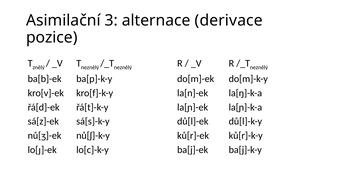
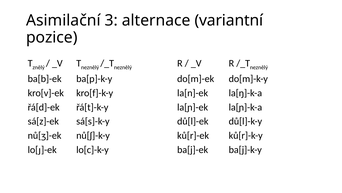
derivace: derivace -> variantní
